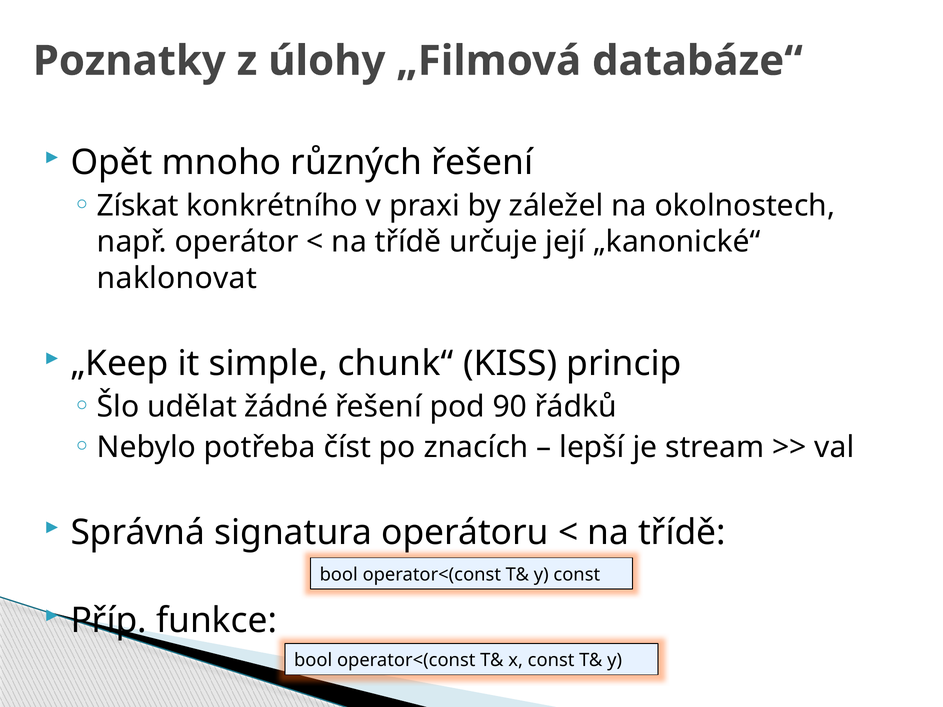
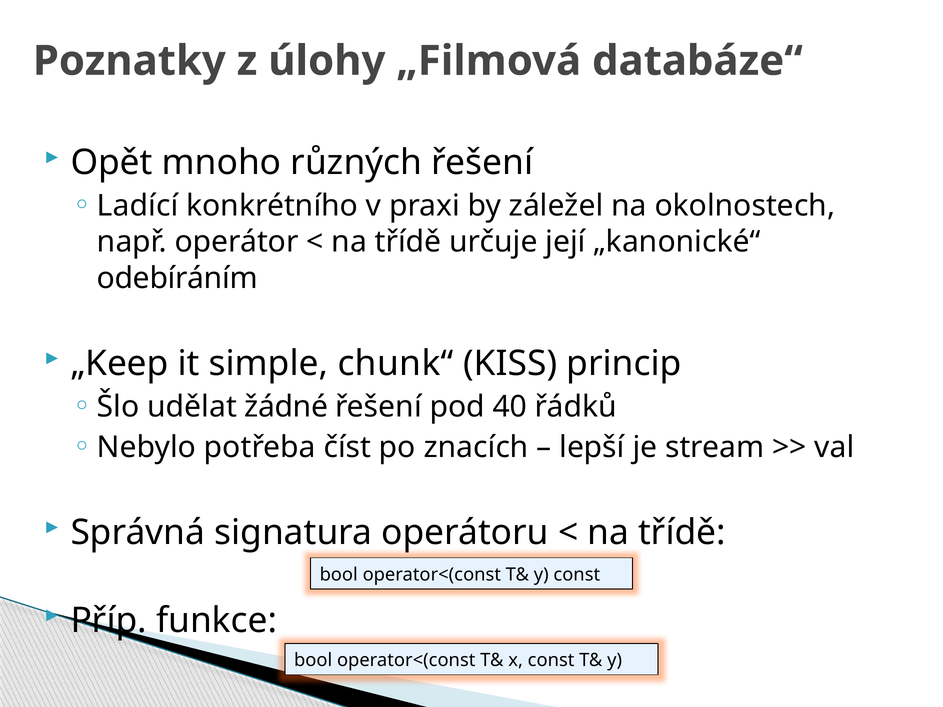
Získat: Získat -> Ladící
naklonovat: naklonovat -> odebíráním
90: 90 -> 40
